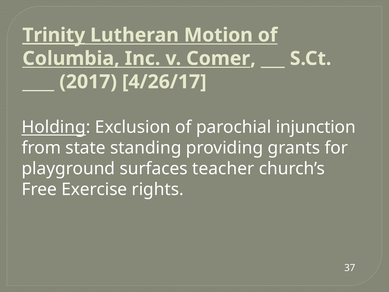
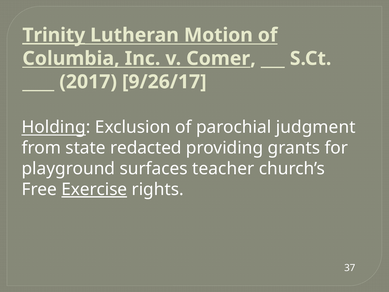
4/26/17: 4/26/17 -> 9/26/17
injunction: injunction -> judgment
standing: standing -> redacted
Exercise underline: none -> present
